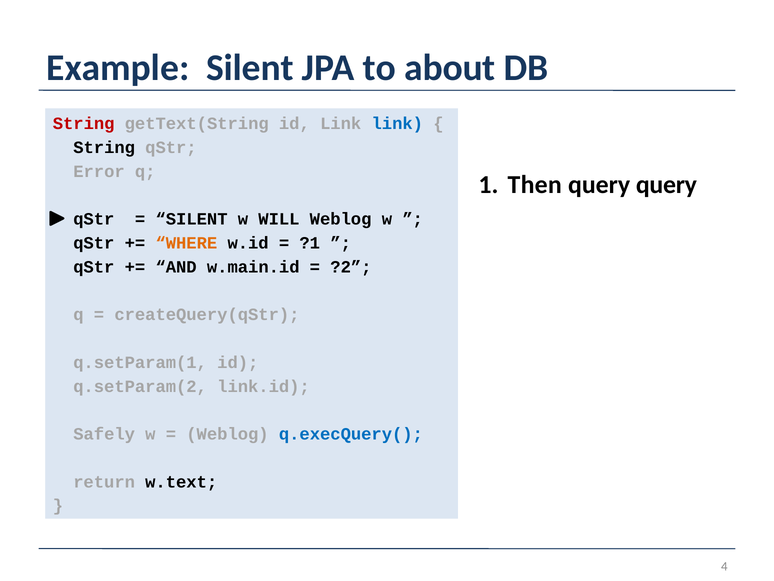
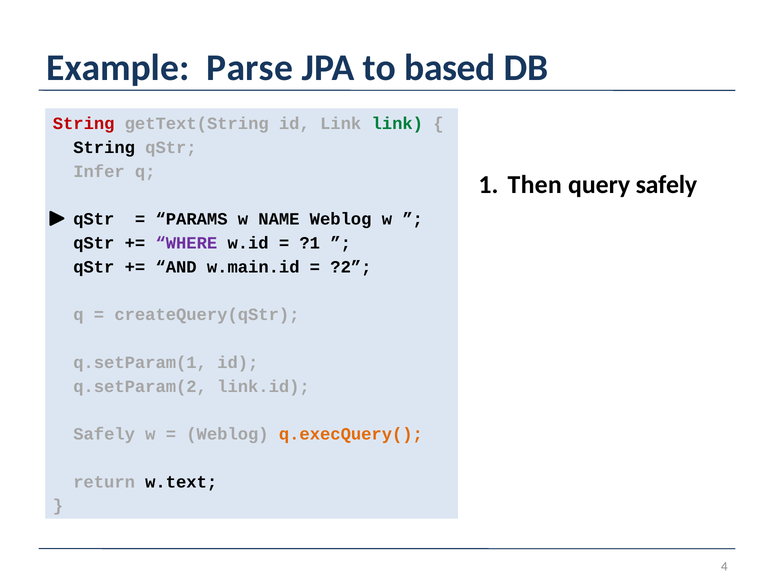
Example Silent: Silent -> Parse
about: about -> based
link at (397, 124) colour: blue -> green
Error: Error -> Infer
query query: query -> safely
SILENT at (192, 219): SILENT -> PARAMS
WILL: WILL -> NAME
WHERE colour: orange -> purple
q.execQuery( colour: blue -> orange
